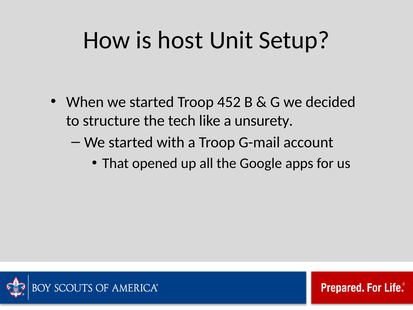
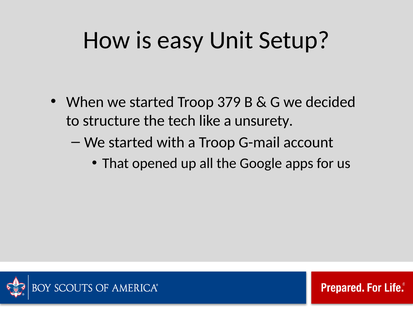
host: host -> easy
452: 452 -> 379
